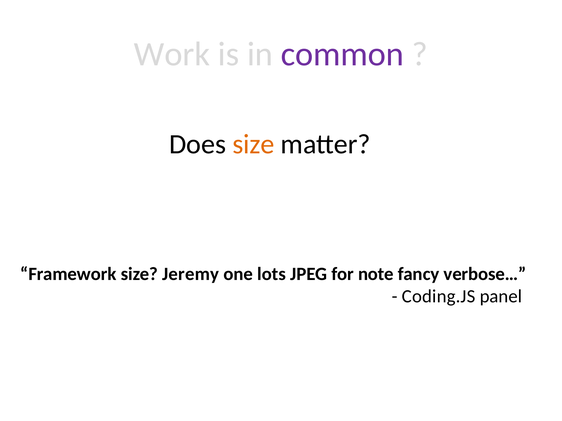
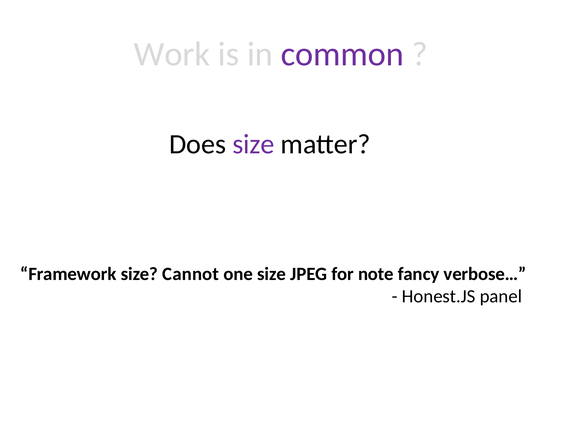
size at (253, 144) colour: orange -> purple
Jeremy: Jeremy -> Cannot
one lots: lots -> size
Coding.JS: Coding.JS -> Honest.JS
